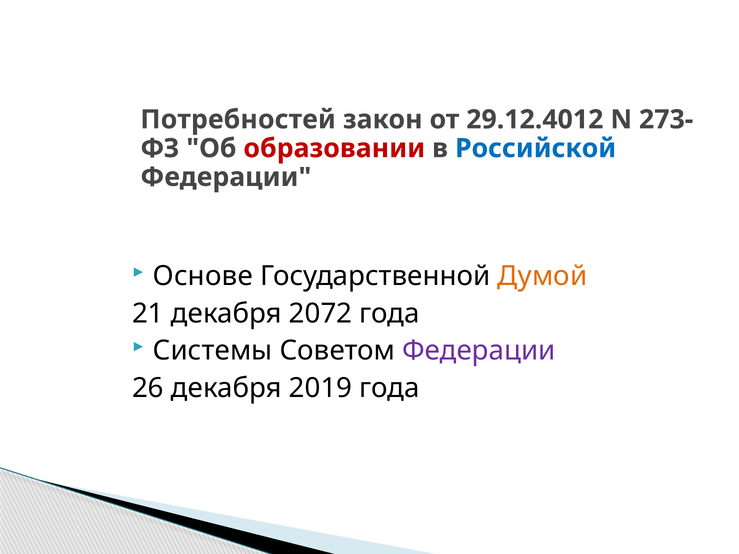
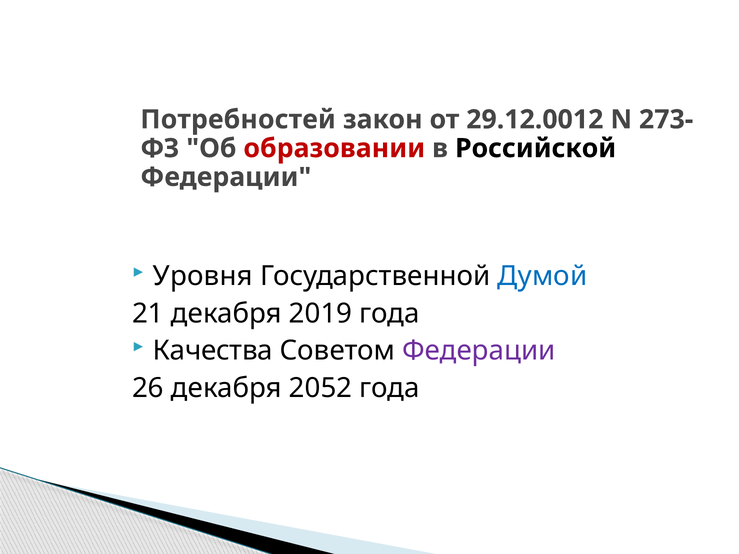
29.12.4012: 29.12.4012 -> 29.12.0012
Российской colour: blue -> black
Основе: Основе -> Уровня
Думой colour: orange -> blue
2072: 2072 -> 2019
Системы: Системы -> Качества
2019: 2019 -> 2052
